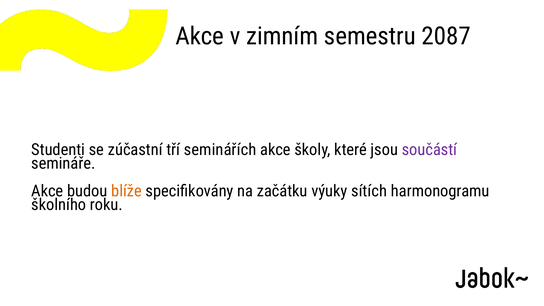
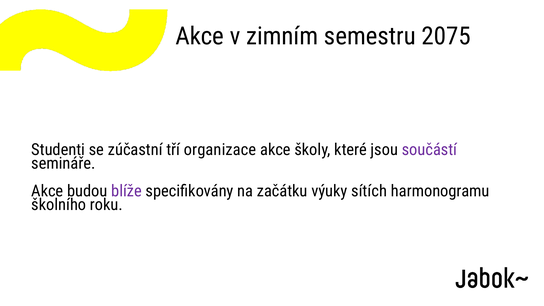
2087: 2087 -> 2075
seminářích: seminářích -> organizace
blíže colour: orange -> purple
